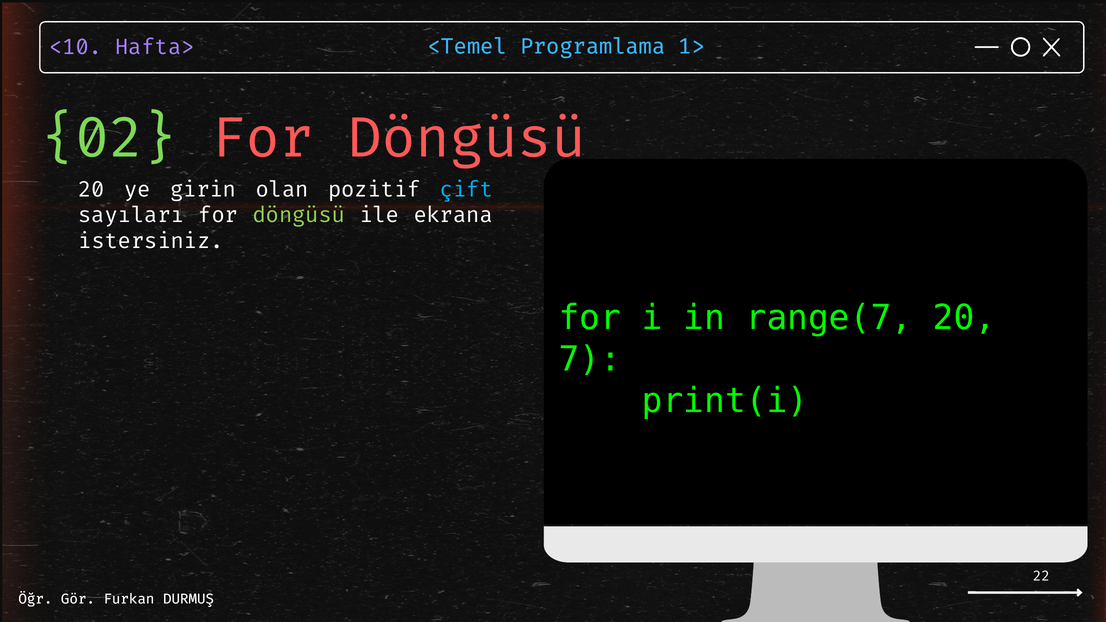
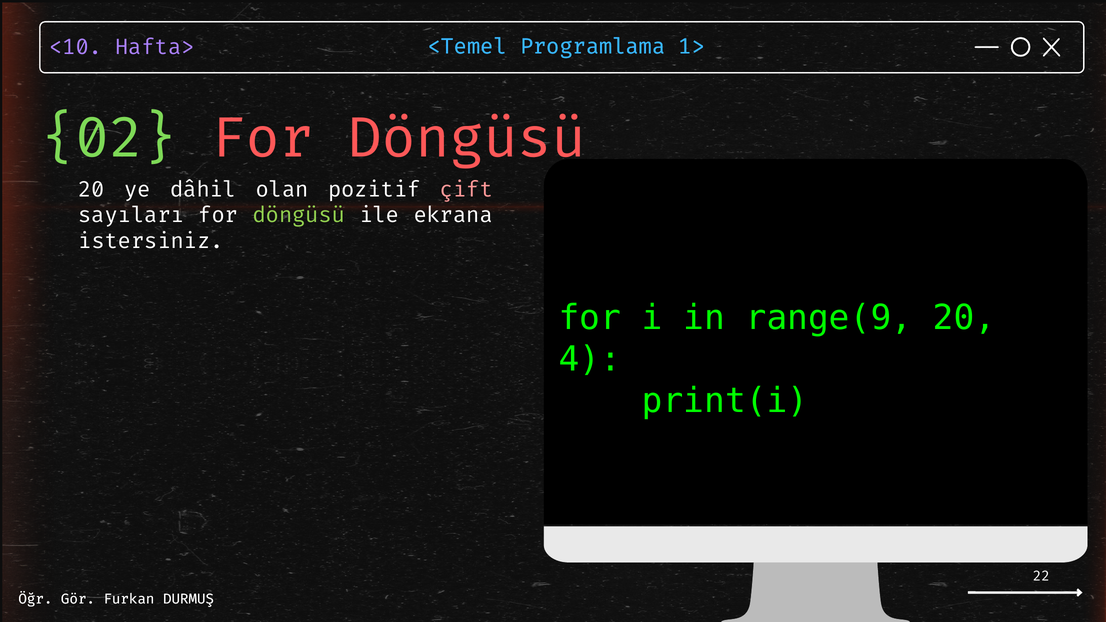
girin: girin -> dâhil
çift colour: light blue -> pink
range(7: range(7 -> range(9
7: 7 -> 4
